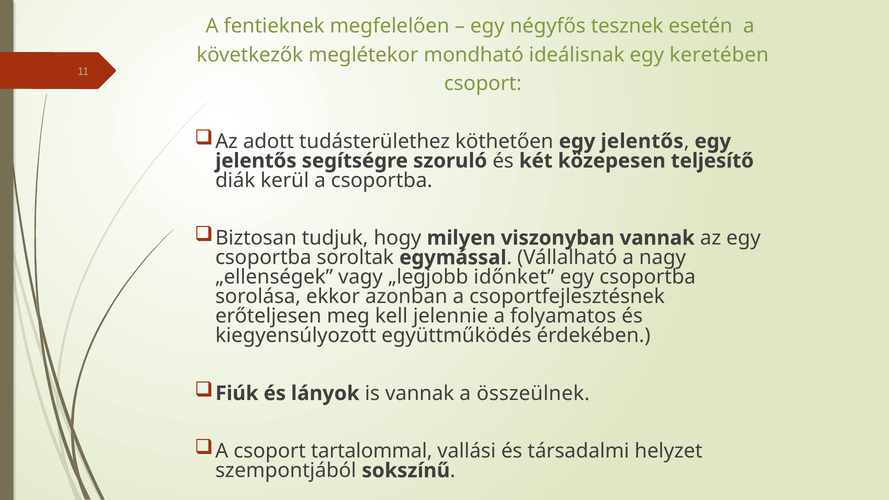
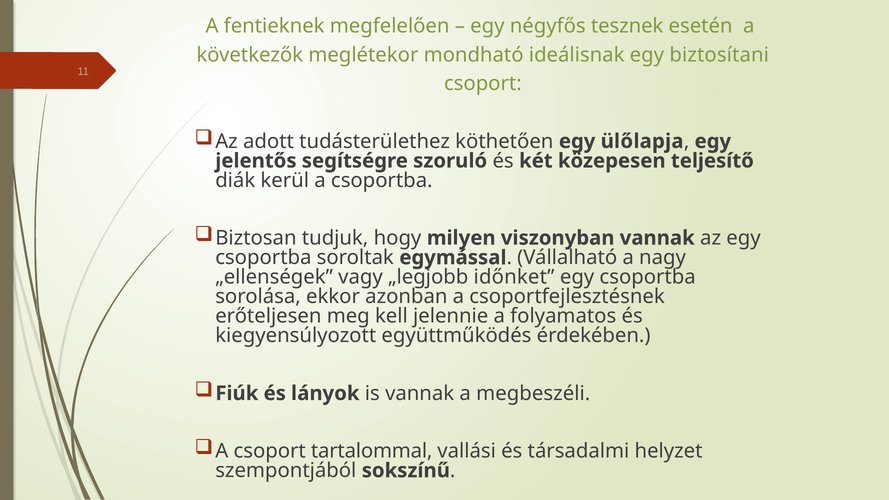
keretében: keretében -> biztosítani
köthetően egy jelentős: jelentős -> ülőlapja
összeülnek: összeülnek -> megbeszéli
